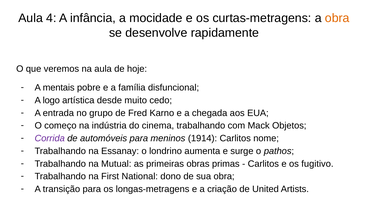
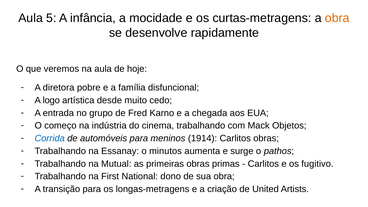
4: 4 -> 5
mentais: mentais -> diretora
Corrida colour: purple -> blue
Carlitos nome: nome -> obras
londrino: londrino -> minutos
